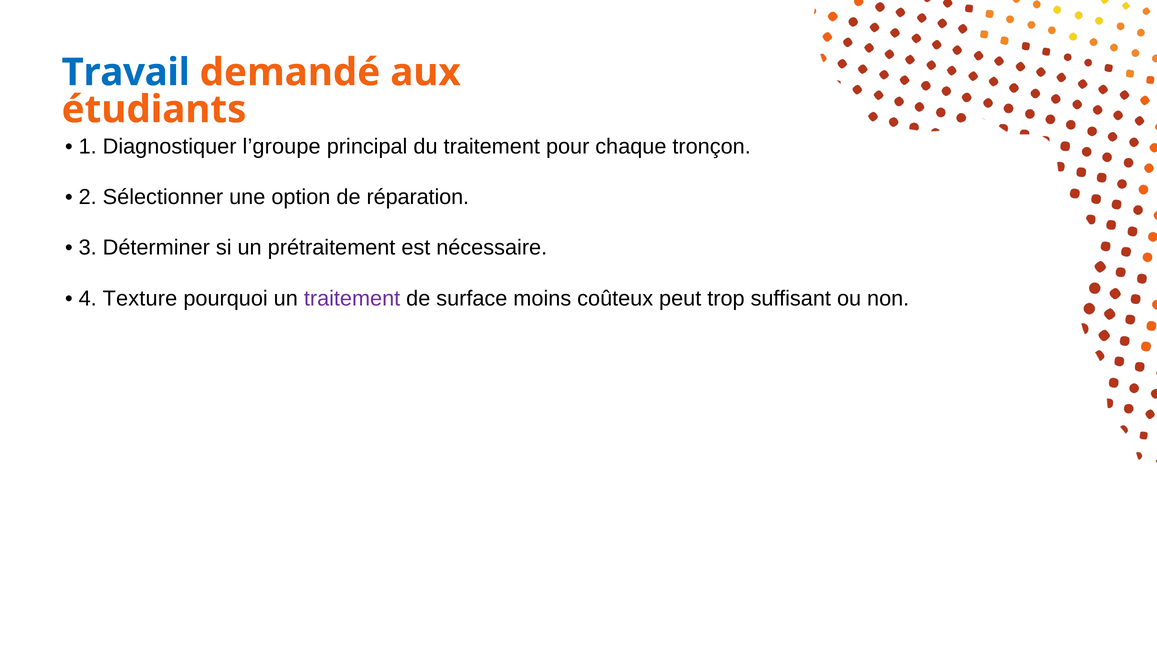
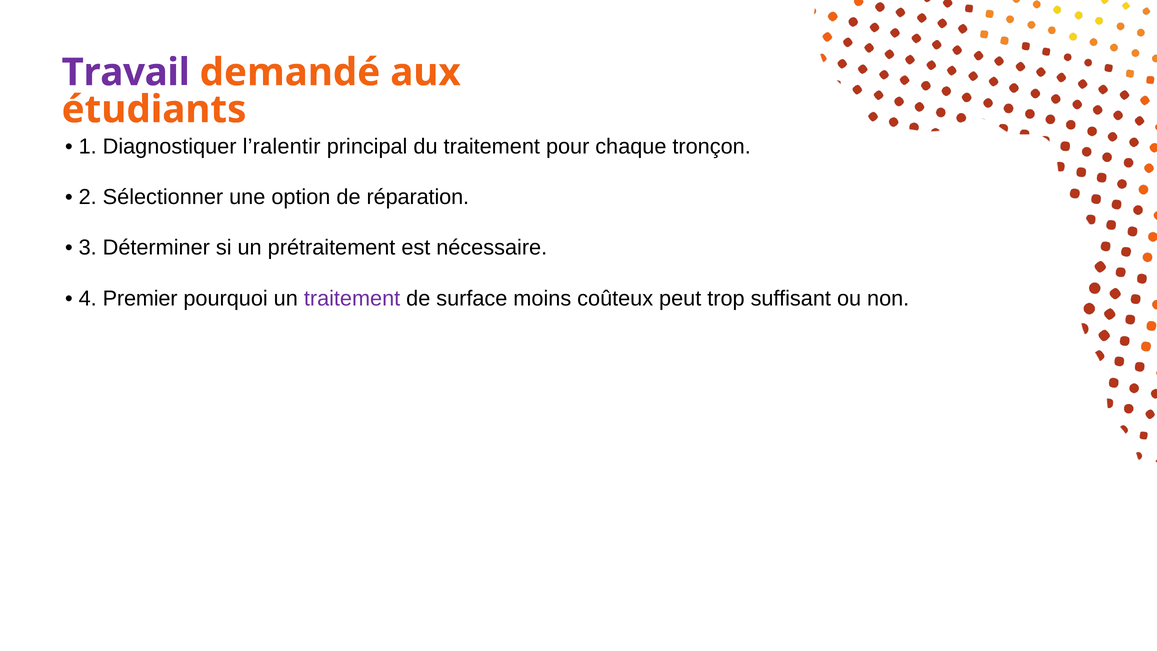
Travail colour: blue -> purple
l’groupe: l’groupe -> l’ralentir
Texture: Texture -> Premier
